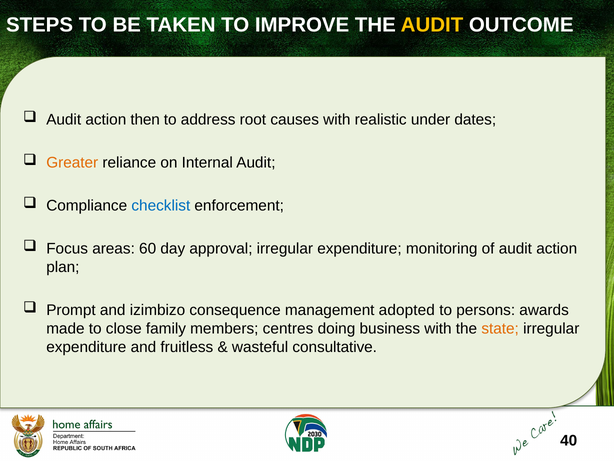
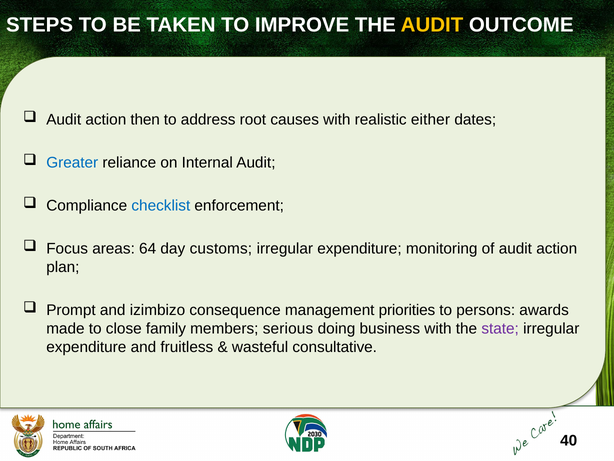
under: under -> either
Greater colour: orange -> blue
60: 60 -> 64
approval: approval -> customs
adopted: adopted -> priorities
centres: centres -> serious
state colour: orange -> purple
